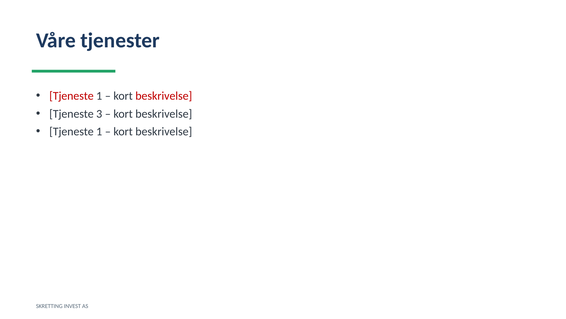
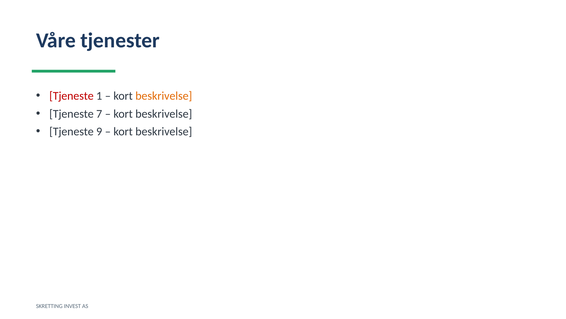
beskrivelse at (164, 96) colour: red -> orange
3: 3 -> 7
1 at (99, 131): 1 -> 9
